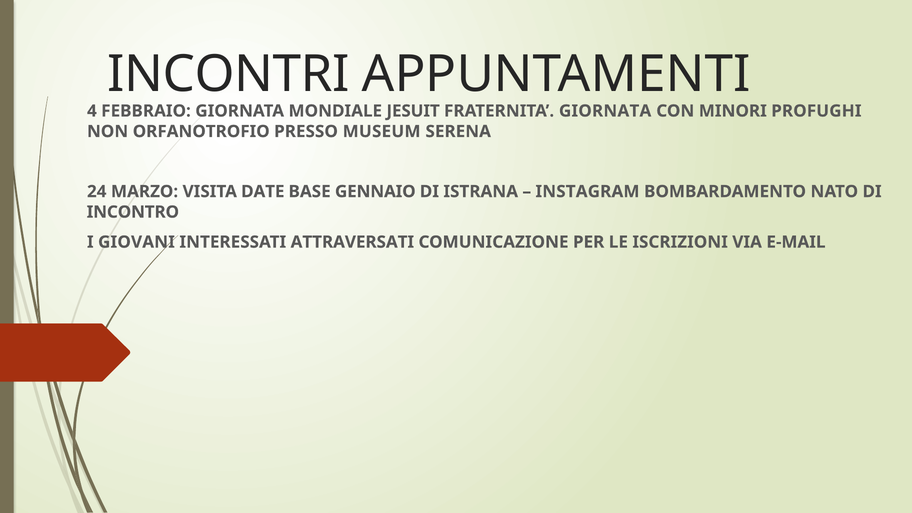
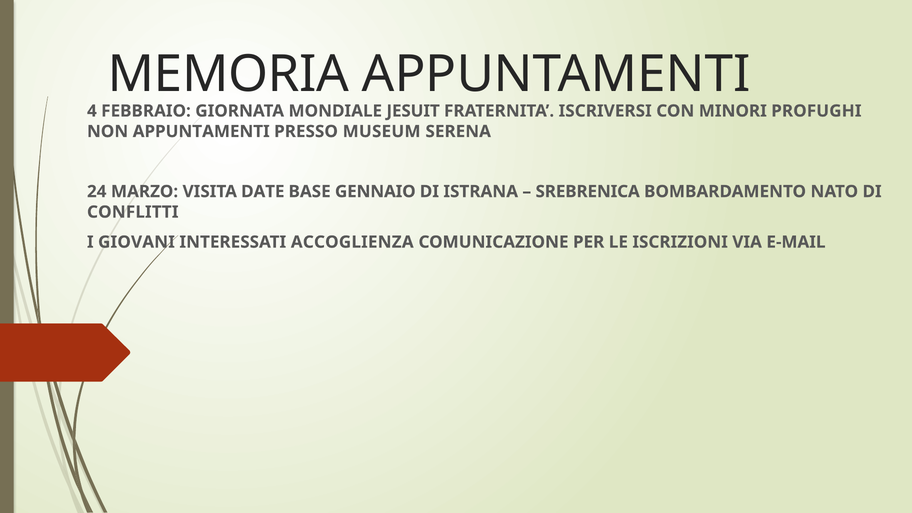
INCONTRI: INCONTRI -> MEMORIA
FRATERNITA GIORNATA: GIORNATA -> ISCRIVERSI
NON ORFANOTROFIO: ORFANOTROFIO -> APPUNTAMENTI
INSTAGRAM: INSTAGRAM -> SREBRENICA
INCONTRO: INCONTRO -> CONFLITTI
ATTRAVERSATI: ATTRAVERSATI -> ACCOGLIENZA
